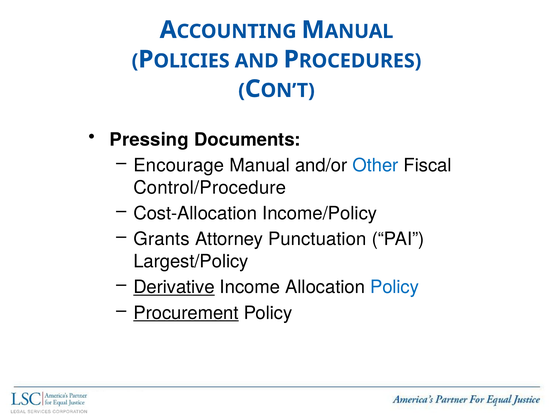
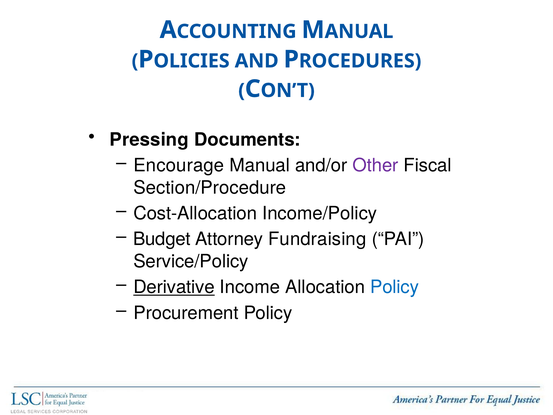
Other colour: blue -> purple
Control/Procedure: Control/Procedure -> Section/Procedure
Grants: Grants -> Budget
Punctuation: Punctuation -> Fundraising
Largest/Policy: Largest/Policy -> Service/Policy
Procurement underline: present -> none
